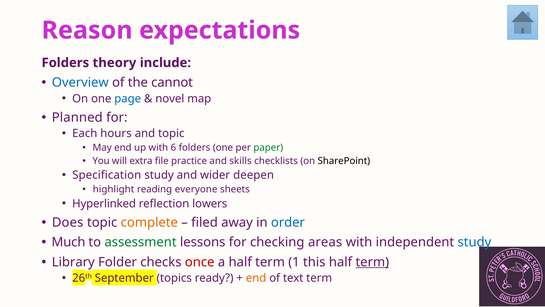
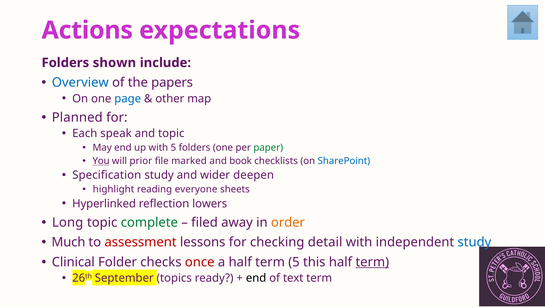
Reason: Reason -> Actions
theory: theory -> shown
cannot: cannot -> papers
novel: novel -> other
hours: hours -> speak
with 6: 6 -> 5
You underline: none -> present
extra: extra -> prior
practice: practice -> marked
skills: skills -> book
SharePoint colour: black -> blue
Does: Does -> Long
complete colour: orange -> green
order colour: blue -> orange
assessment colour: green -> red
areas: areas -> detail
Library: Library -> Clinical
term 1: 1 -> 5
end at (256, 278) colour: orange -> black
